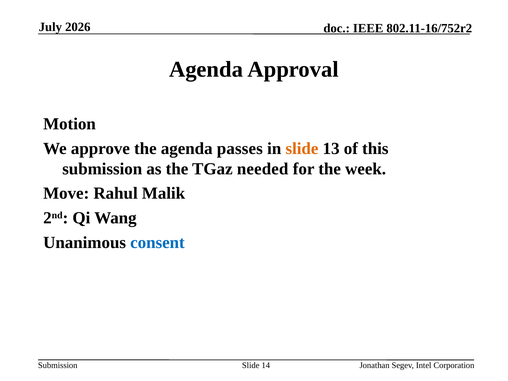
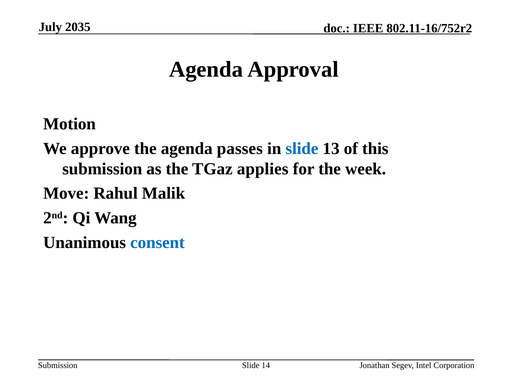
2026: 2026 -> 2035
slide at (302, 149) colour: orange -> blue
needed: needed -> applies
